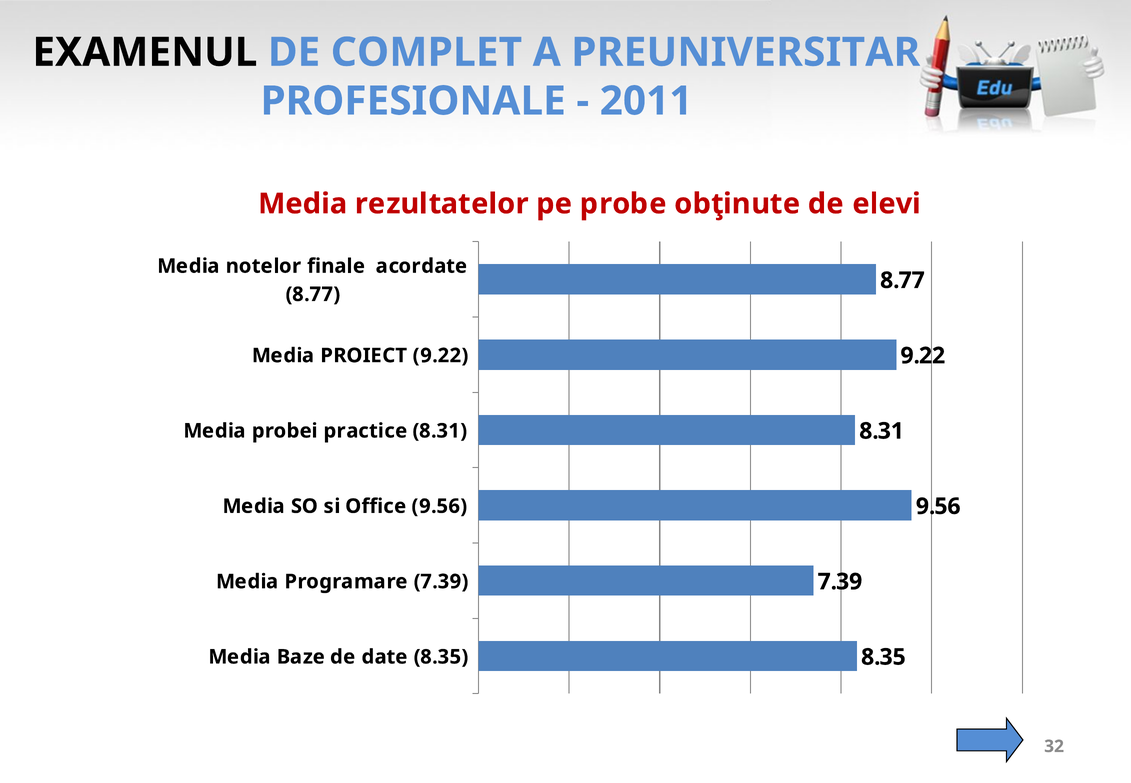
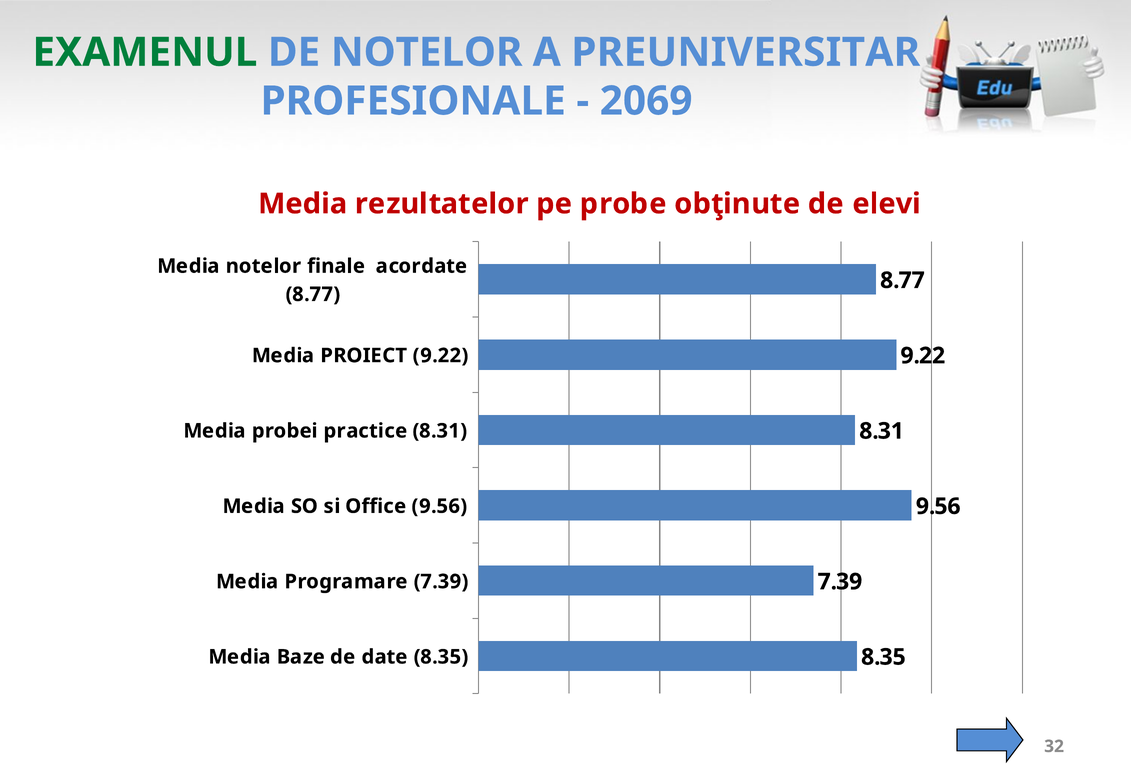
EXAMENUL colour: black -> green
DE COMPLET: COMPLET -> NOTELOR
2011: 2011 -> 2069
